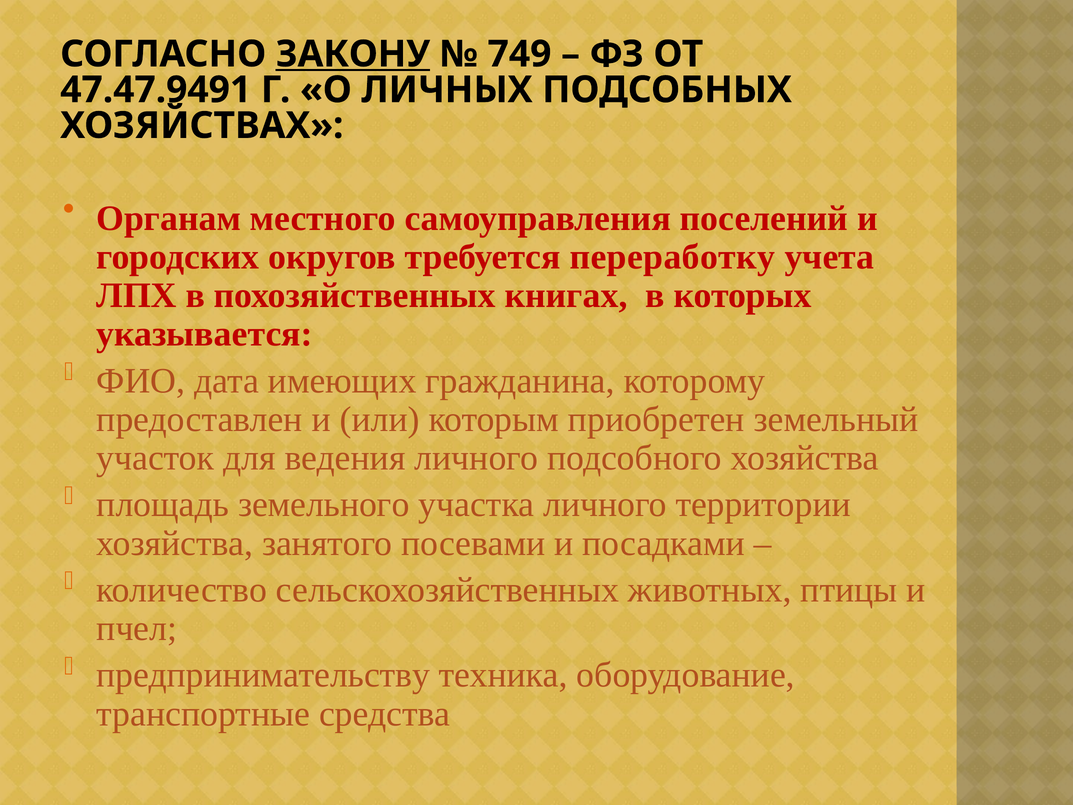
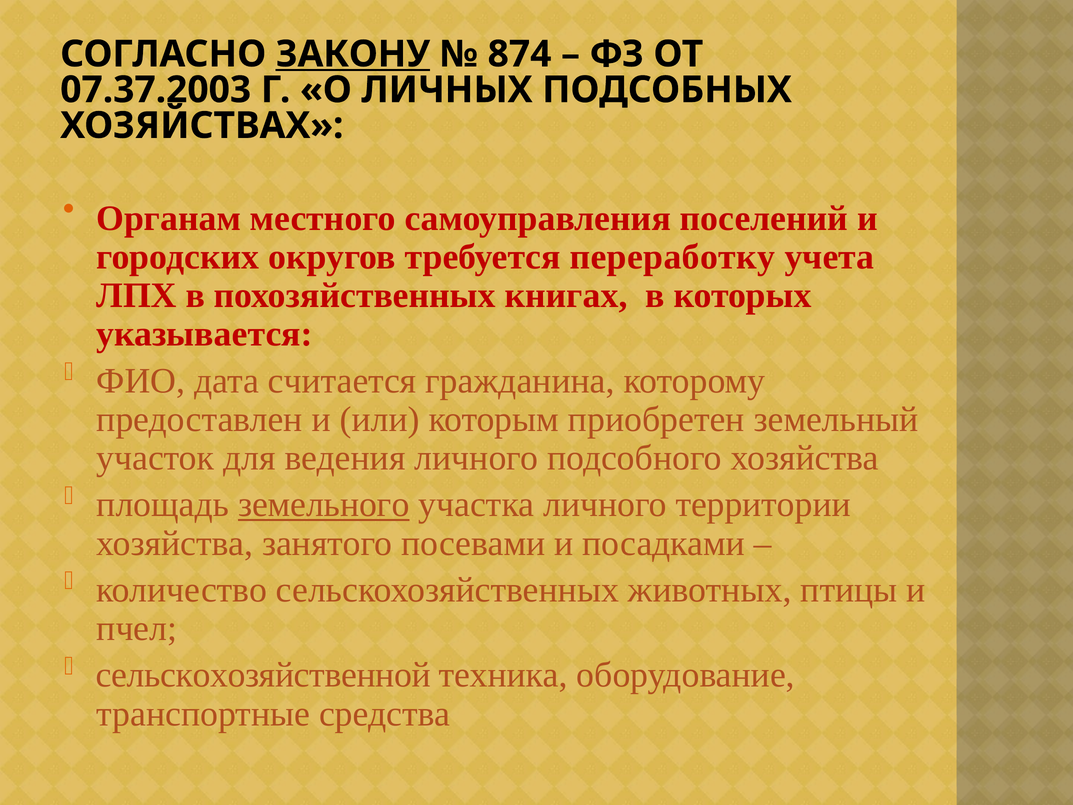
749: 749 -> 874
47.47.9491: 47.47.9491 -> 07.37.2003
имеющих: имеющих -> считается
земельного underline: none -> present
предпринимательству: предпринимательству -> сельскохозяйственной
